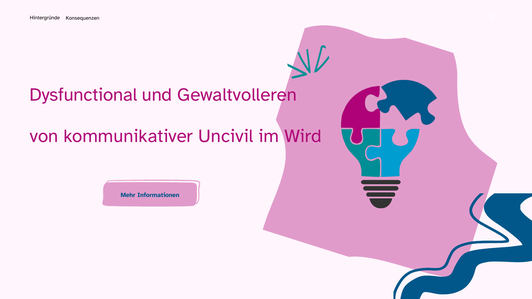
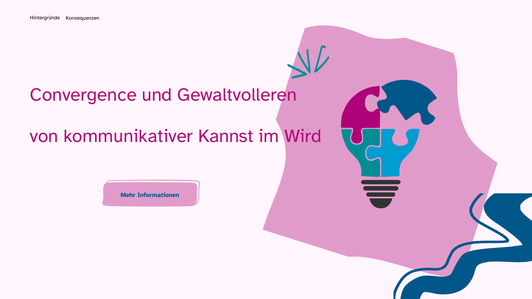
Dysfunctional: Dysfunctional -> Convergence
Uncivil: Uncivil -> Kannst
